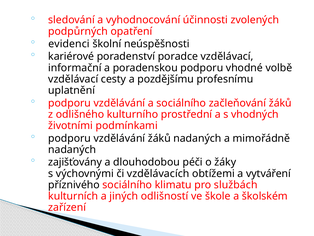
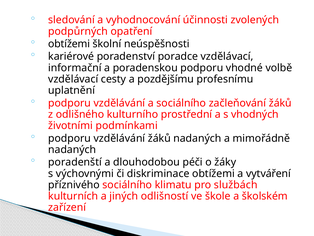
evidenci at (69, 44): evidenci -> obtížemi
zajišťovány: zajišťovány -> poradenští
vzdělávacích: vzdělávacích -> diskriminace
